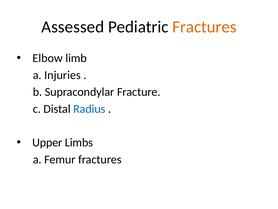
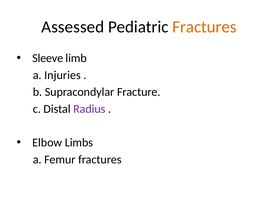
Elbow: Elbow -> Sleeve
Radius colour: blue -> purple
Upper: Upper -> Elbow
